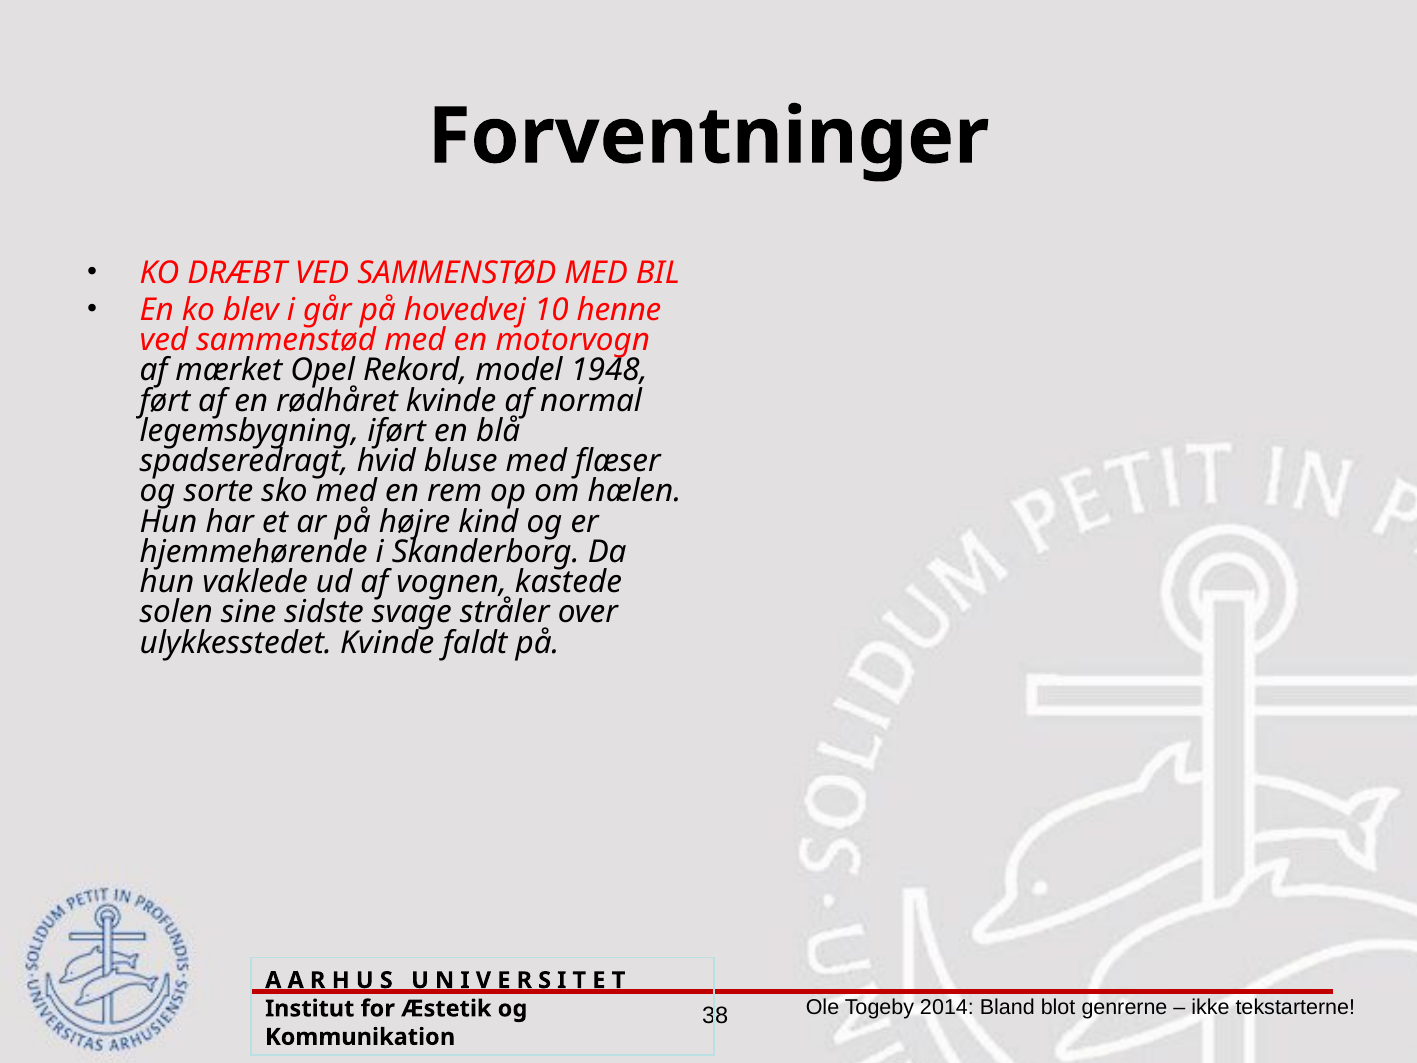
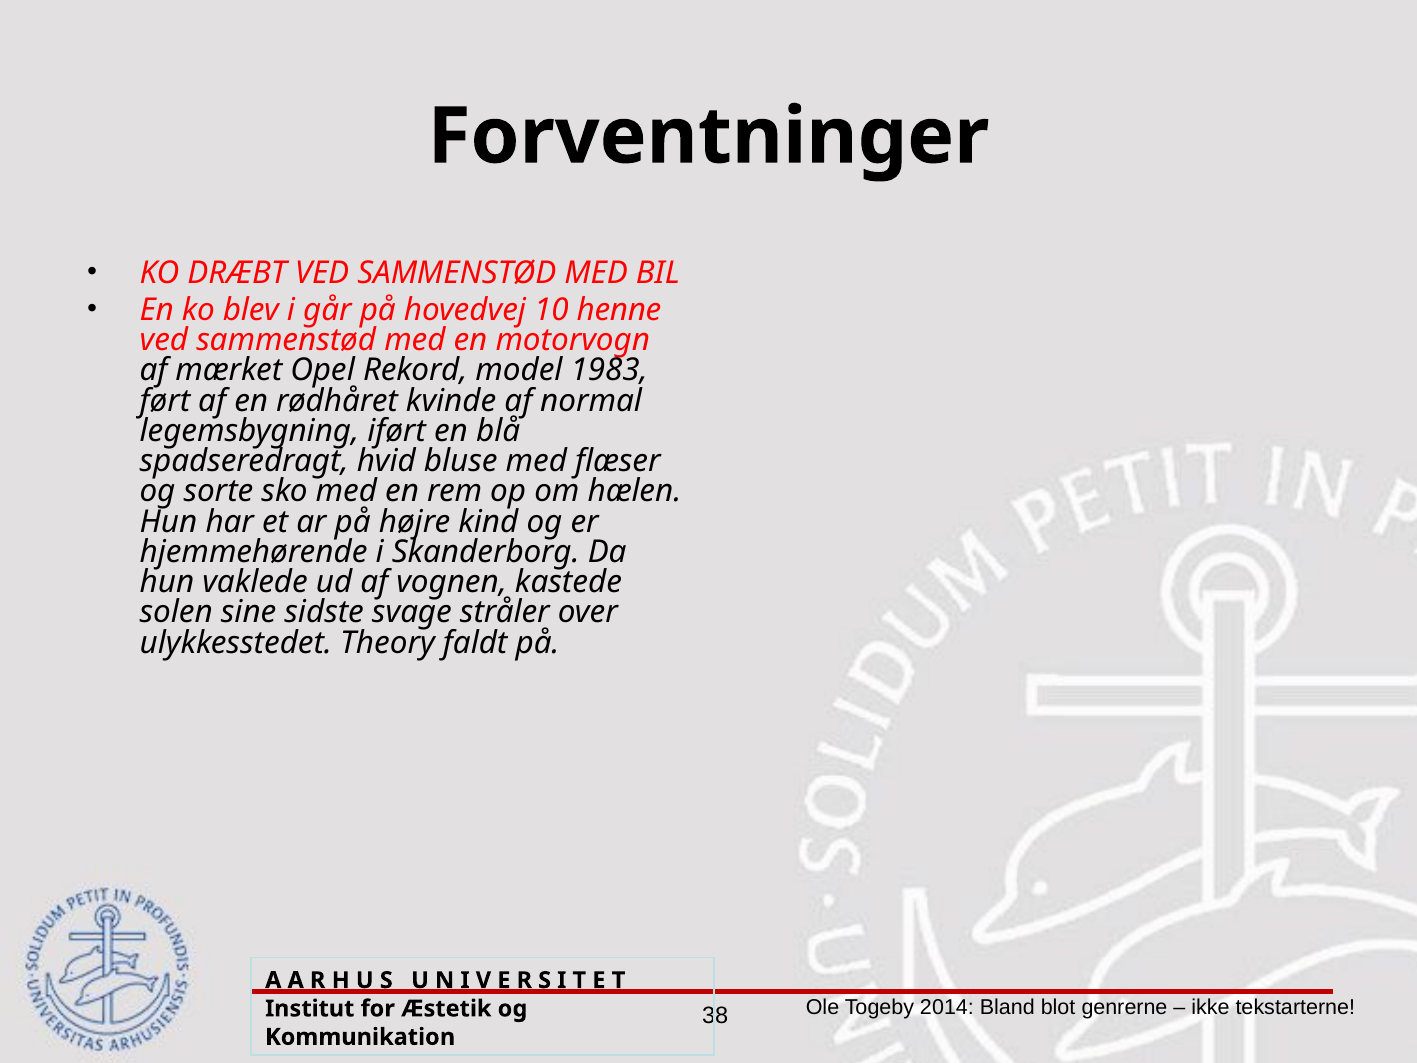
1948: 1948 -> 1983
ulykkesstedet Kvinde: Kvinde -> Theory
